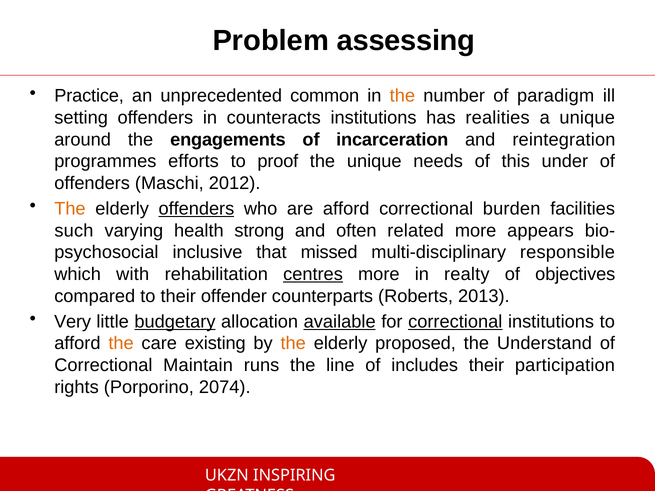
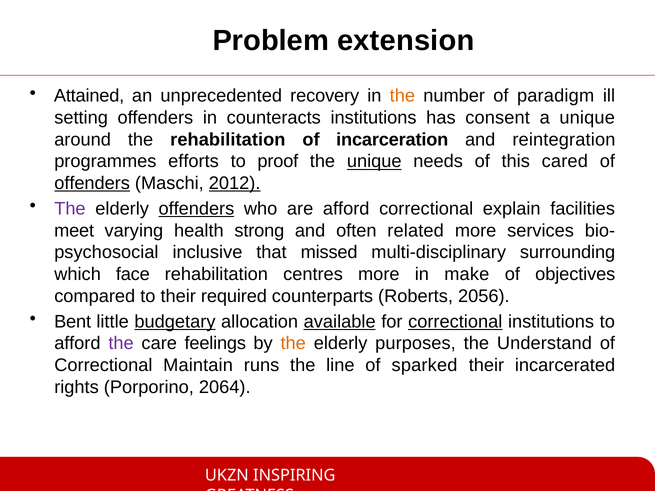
assessing: assessing -> extension
Practice: Practice -> Attained
common: common -> recovery
realities: realities -> consent
the engagements: engagements -> rehabilitation
unique at (374, 162) underline: none -> present
under: under -> cared
offenders at (92, 183) underline: none -> present
2012 underline: none -> present
The at (70, 209) colour: orange -> purple
burden: burden -> explain
such: such -> meet
appears: appears -> services
responsible: responsible -> surrounding
with: with -> face
centres underline: present -> none
realty: realty -> make
offender: offender -> required
2013: 2013 -> 2056
Very: Very -> Bent
the at (121, 344) colour: orange -> purple
existing: existing -> feelings
proposed: proposed -> purposes
includes: includes -> sparked
participation: participation -> incarcerated
2074: 2074 -> 2064
